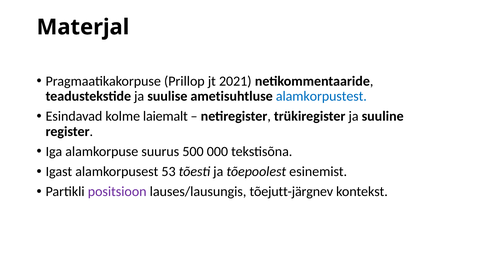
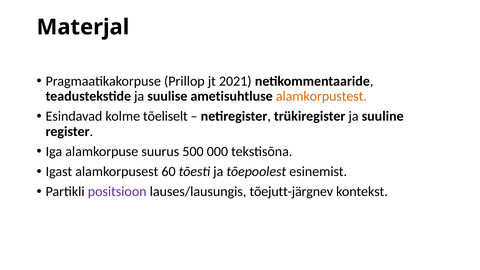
alamkorpustest colour: blue -> orange
laiemalt: laiemalt -> tõeliselt
53: 53 -> 60
